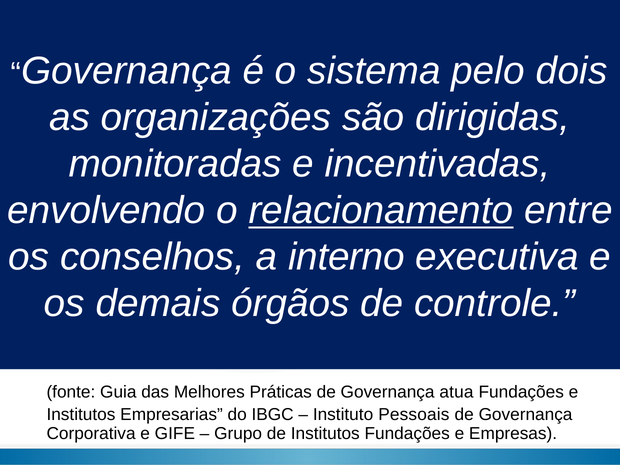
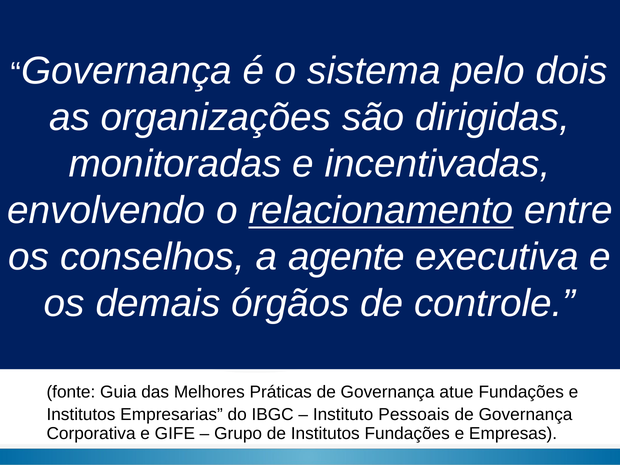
interno: interno -> agente
atua: atua -> atue
